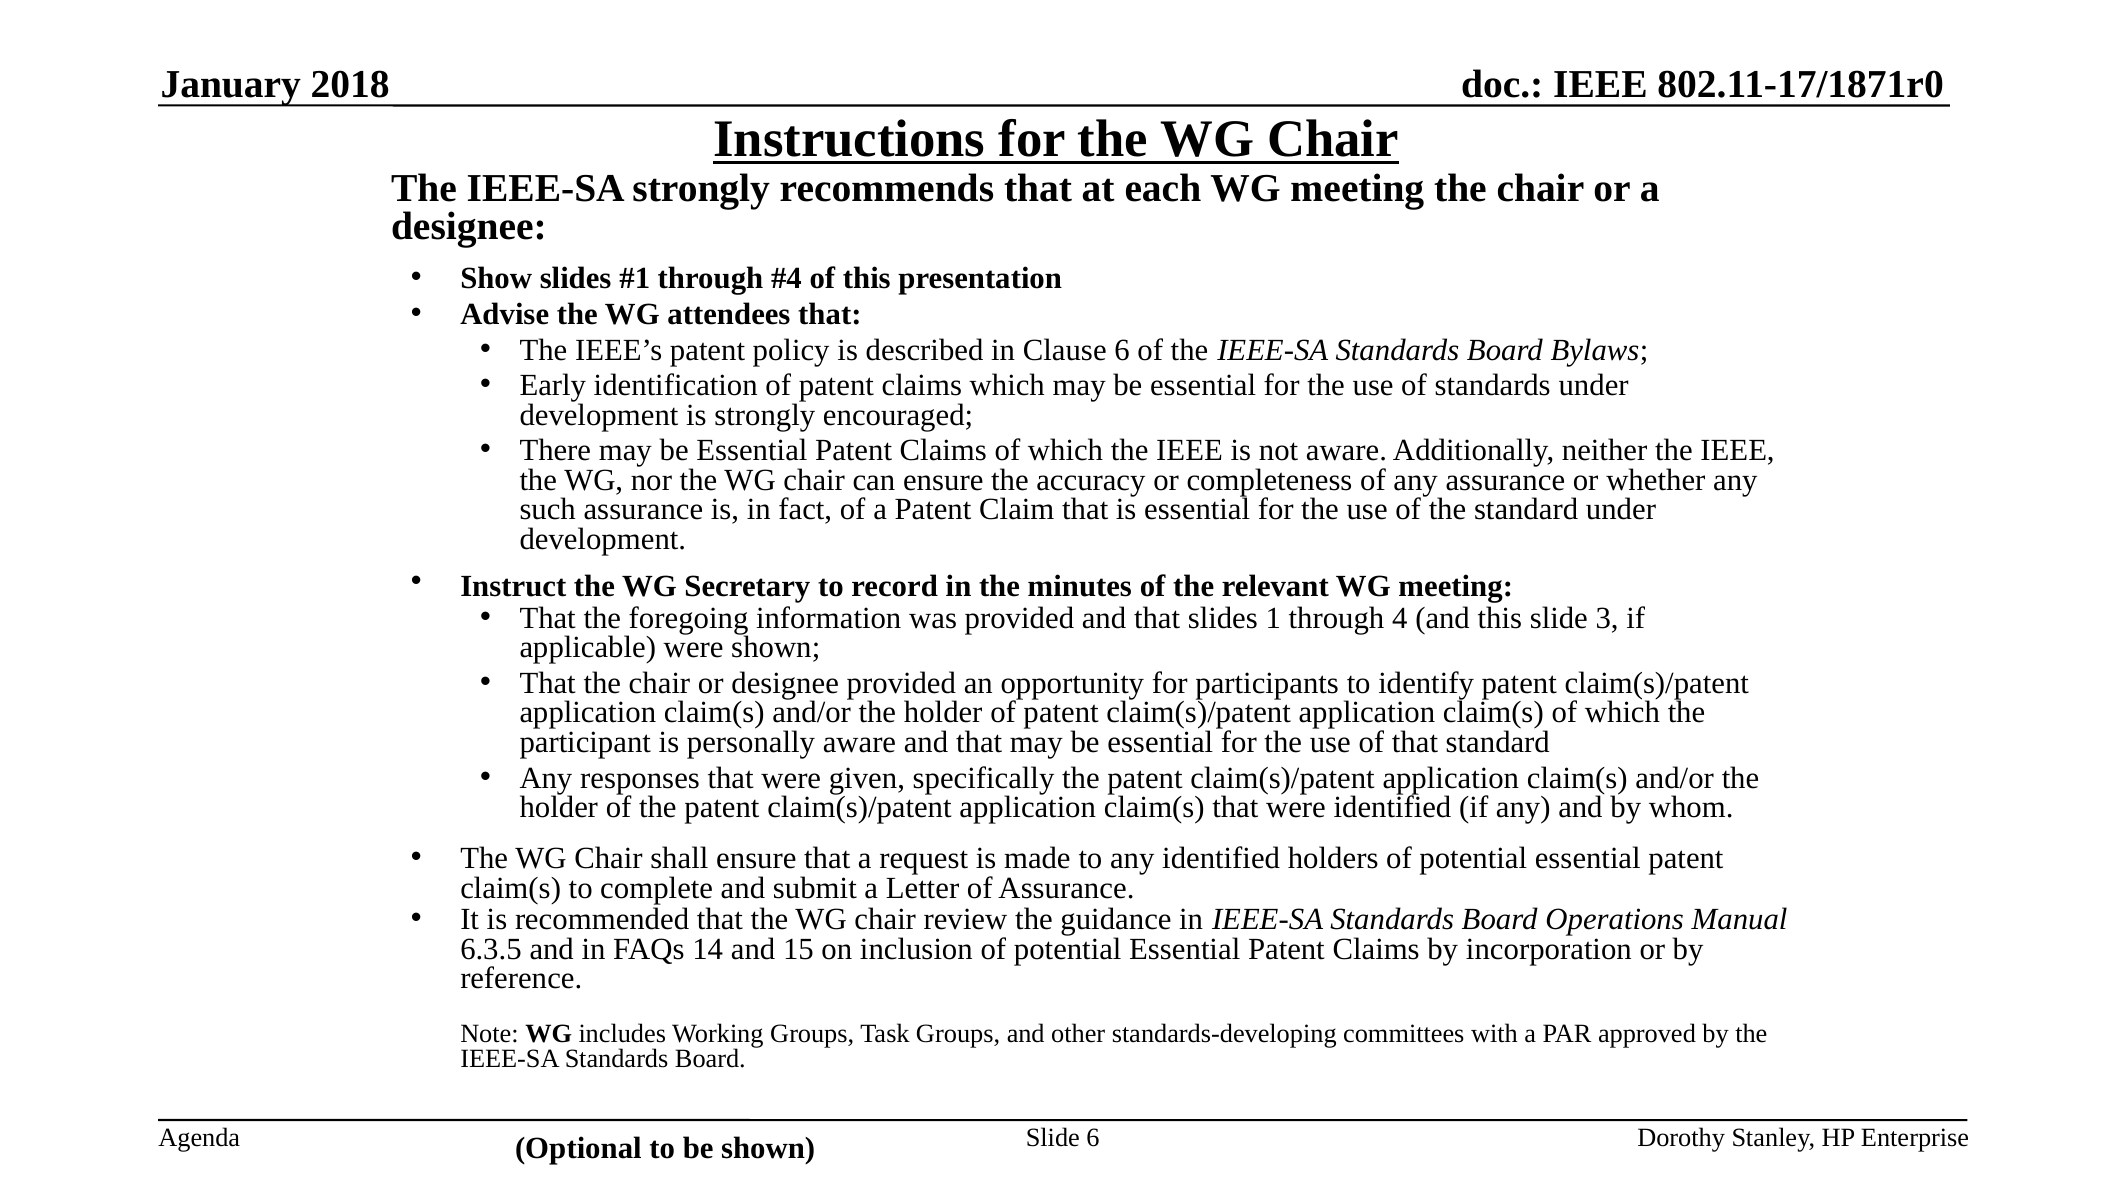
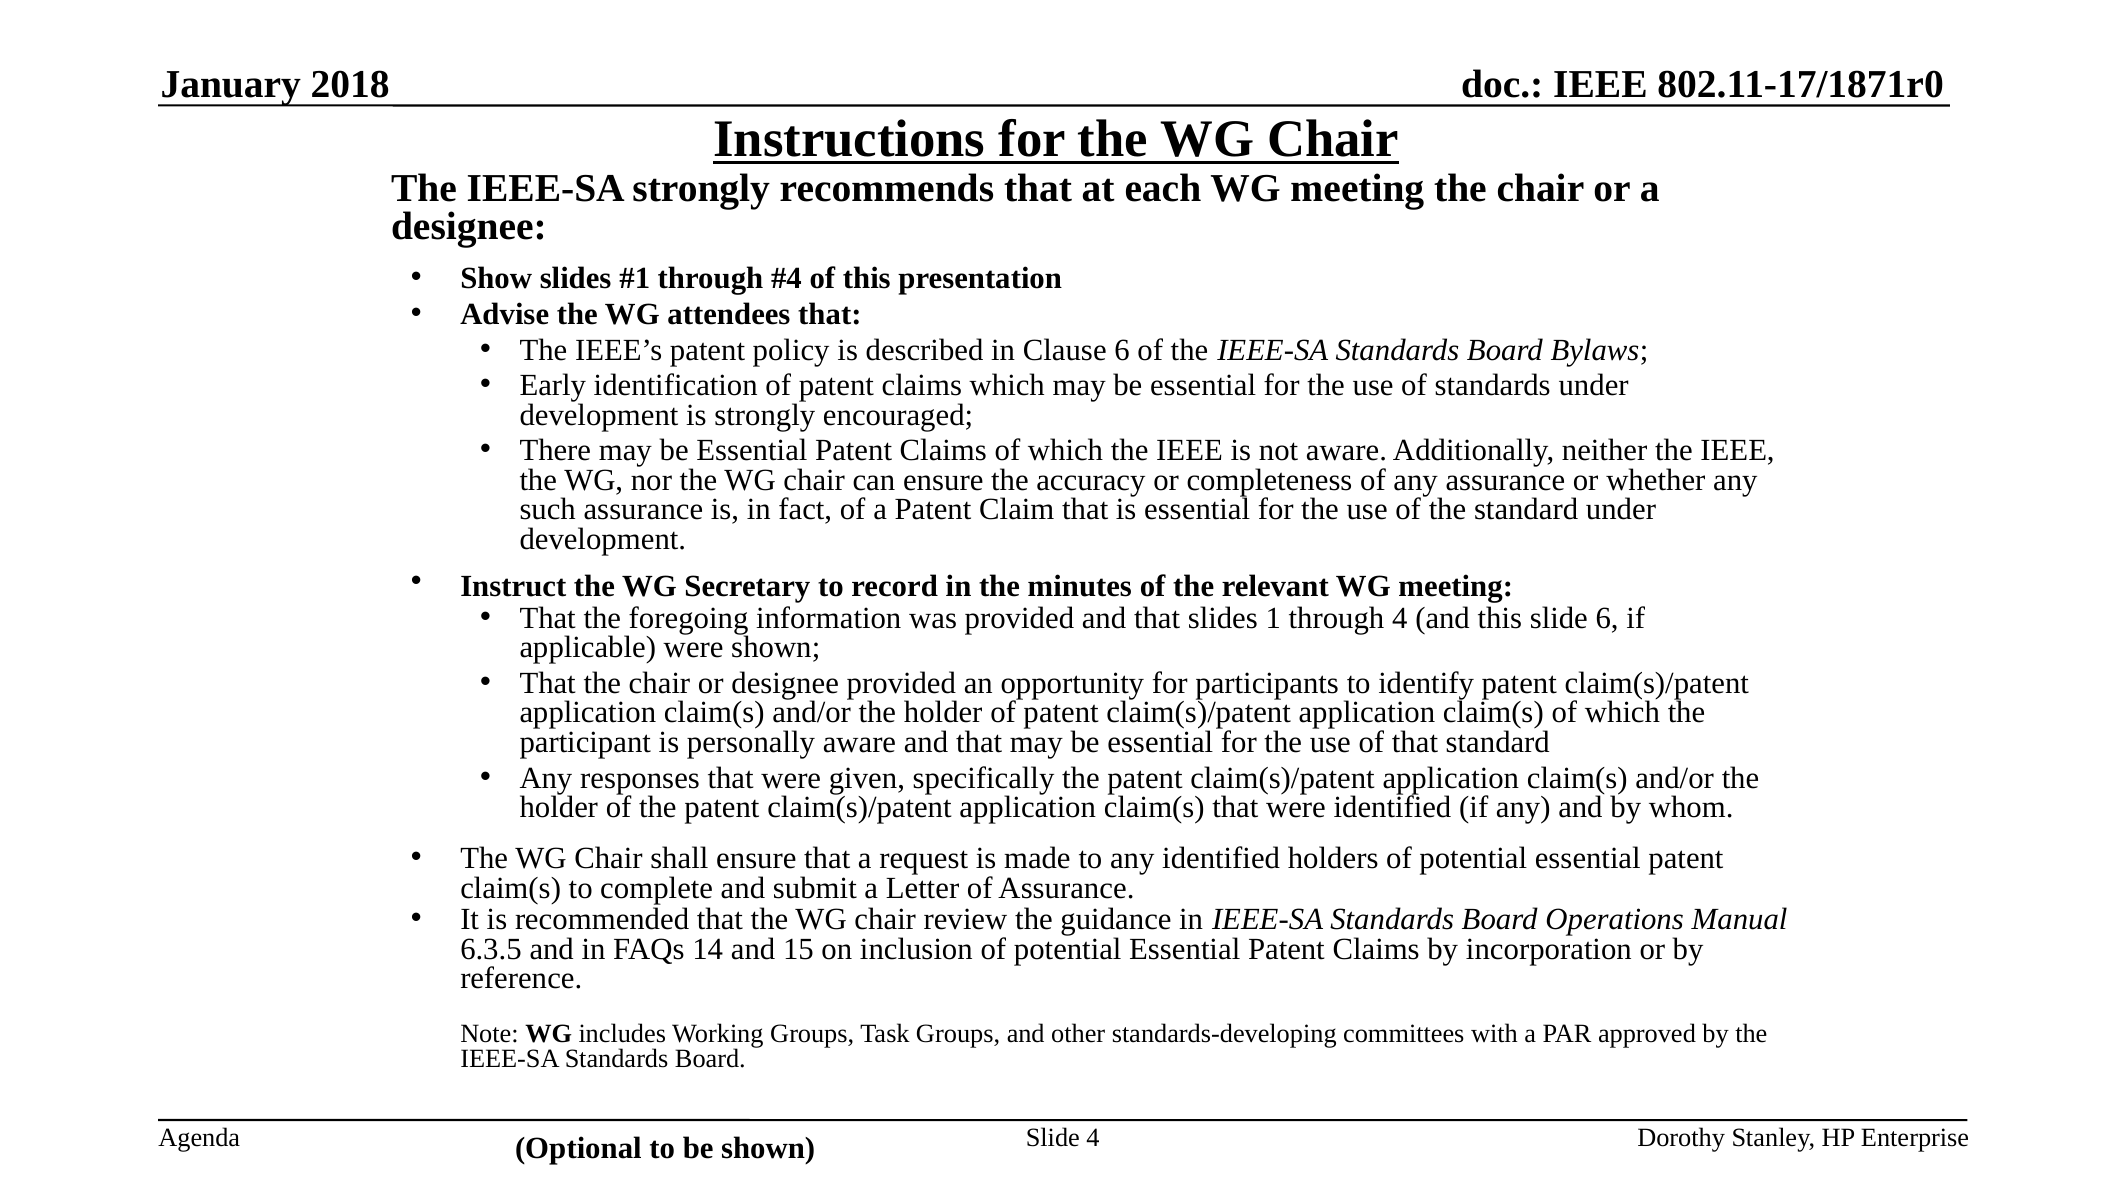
slide 3: 3 -> 6
Slide 6: 6 -> 4
